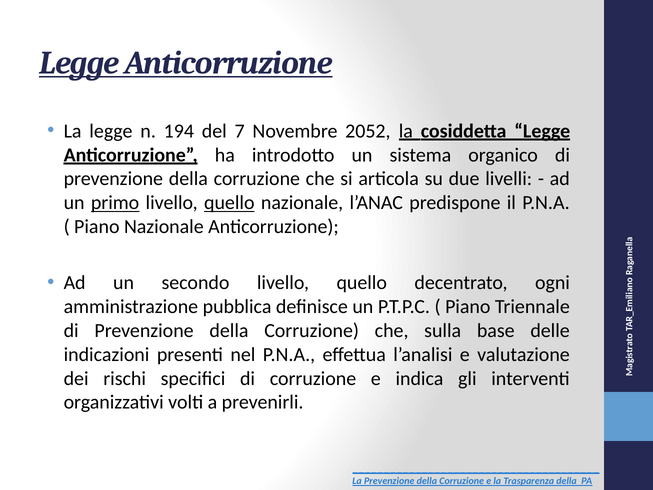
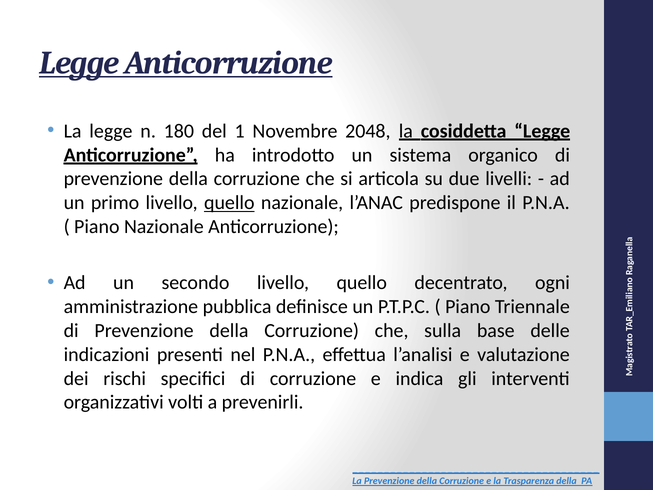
194: 194 -> 180
7: 7 -> 1
2052: 2052 -> 2048
primo underline: present -> none
